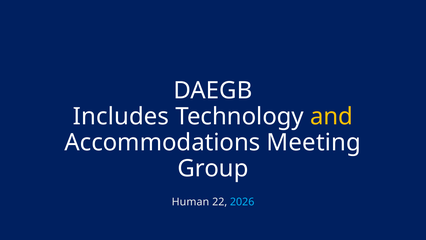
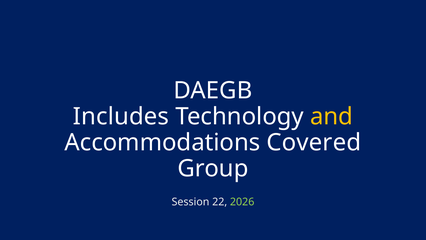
Meeting: Meeting -> Covered
Human: Human -> Session
2026 colour: light blue -> light green
